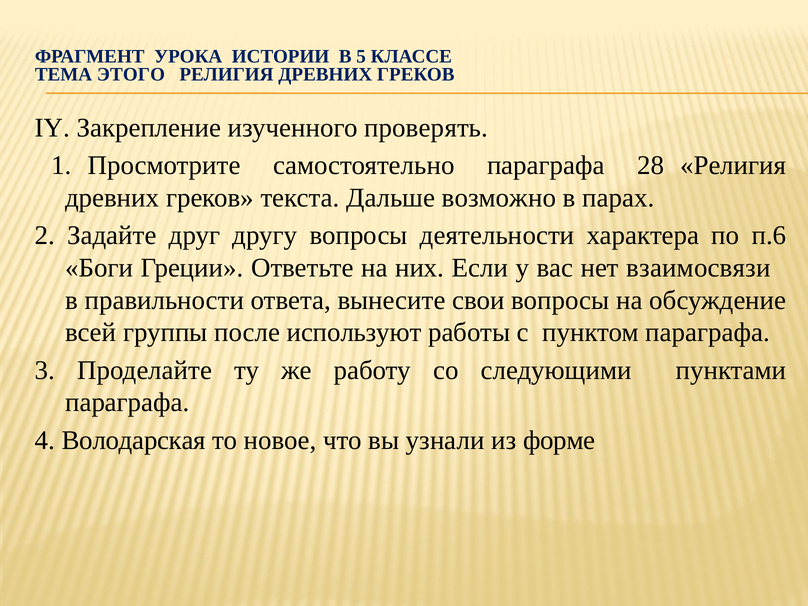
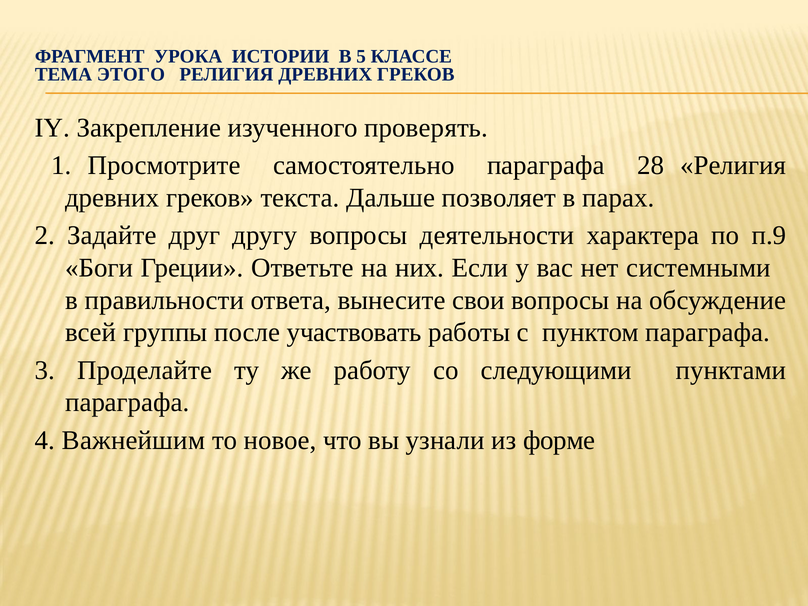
возможно: возможно -> позволяет
п.6: п.6 -> п.9
взаимосвязи: взаимосвязи -> системными
используют: используют -> участвовать
Володарская: Володарская -> Важнейшим
